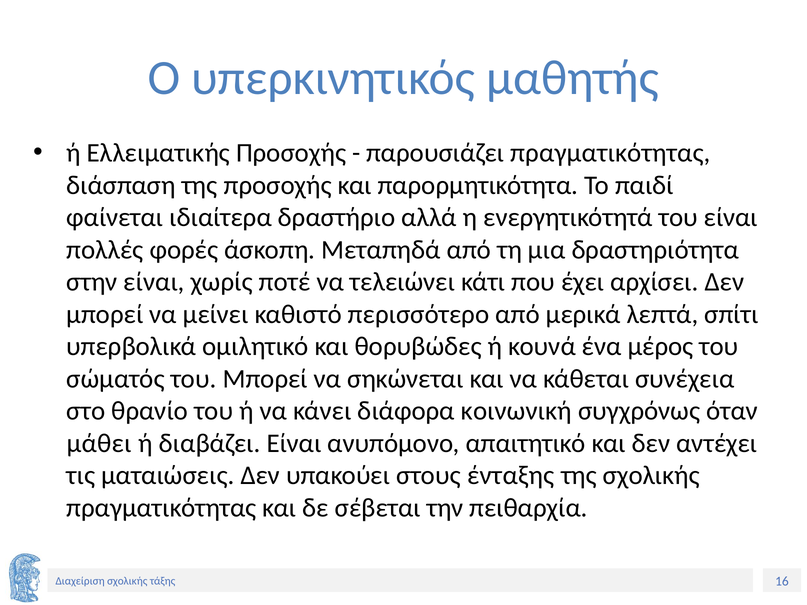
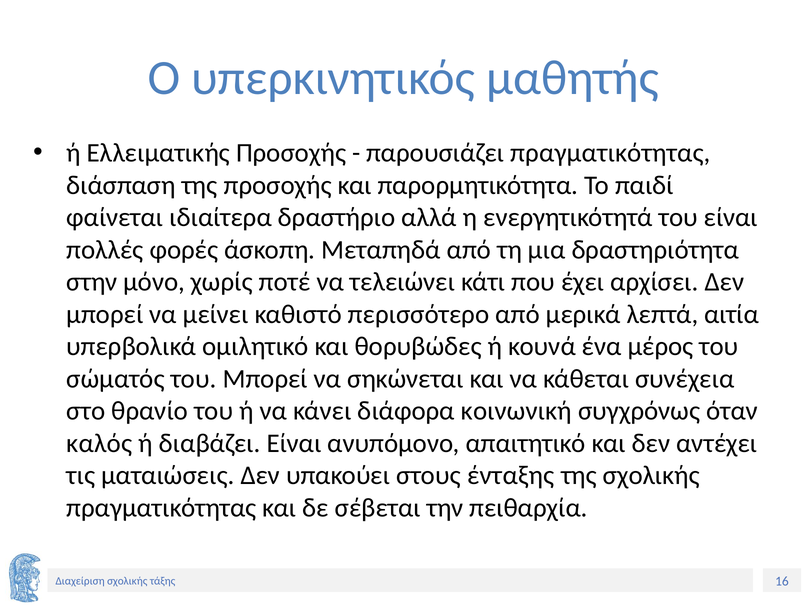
στην είναι: είναι -> μόνο
σπίτι: σπίτι -> αιτία
μάθει: μάθει -> καλός
